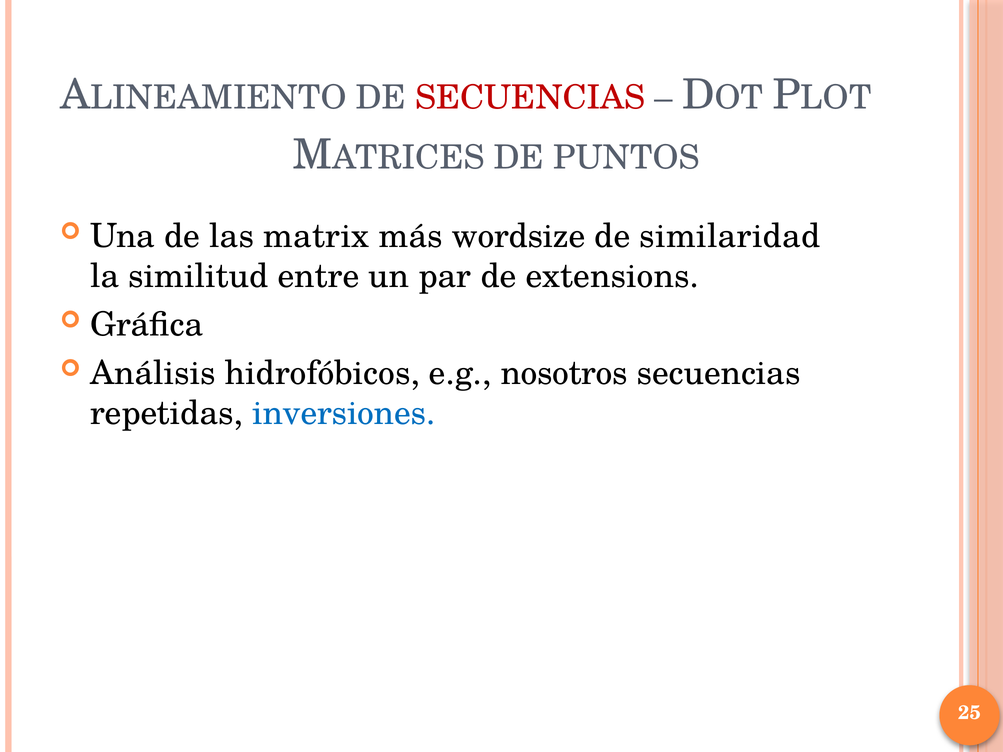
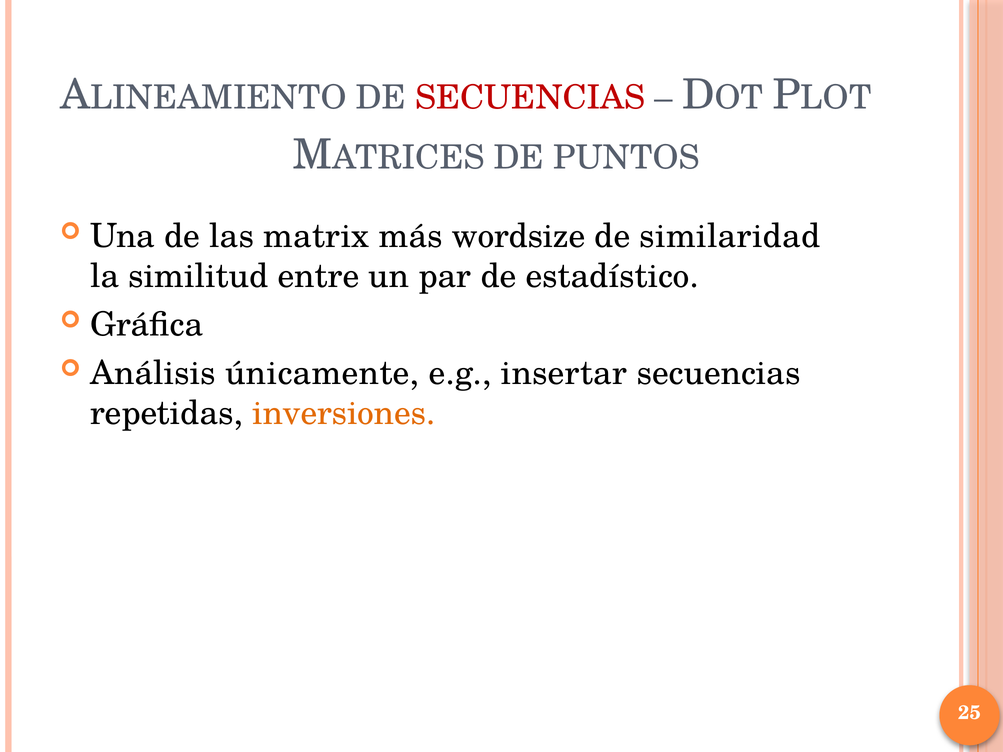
extensions: extensions -> estadístico
hidrofóbicos: hidrofóbicos -> únicamente
nosotros: nosotros -> insertar
inversiones colour: blue -> orange
